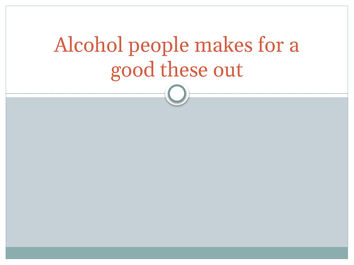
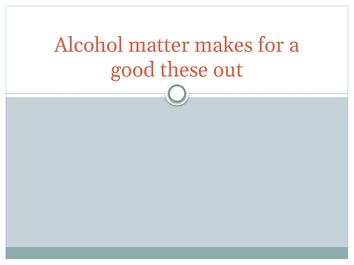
people: people -> matter
